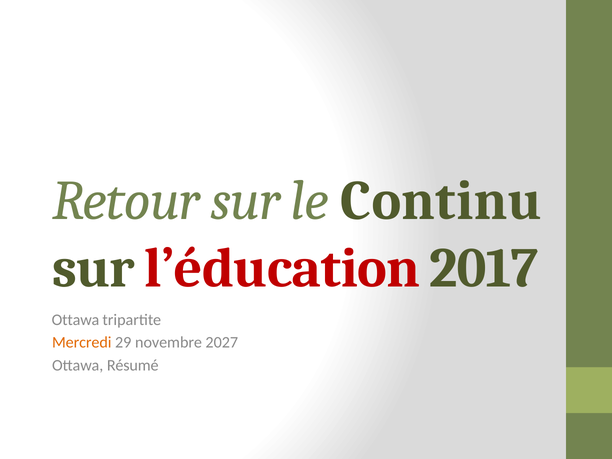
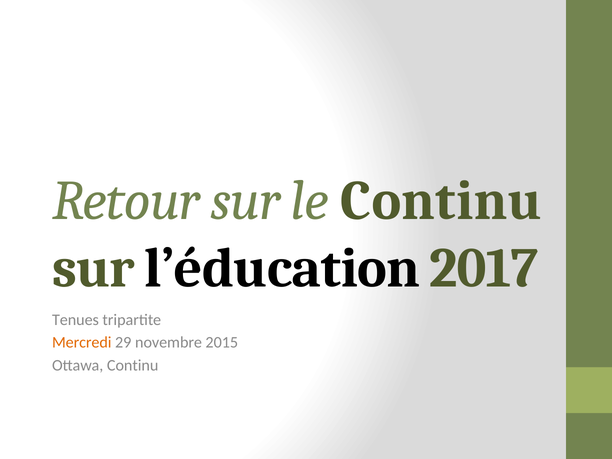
l’éducation colour: red -> black
Ottawa at (76, 320): Ottawa -> Tenues
2027: 2027 -> 2015
Ottawa Résumé: Résumé -> Continu
